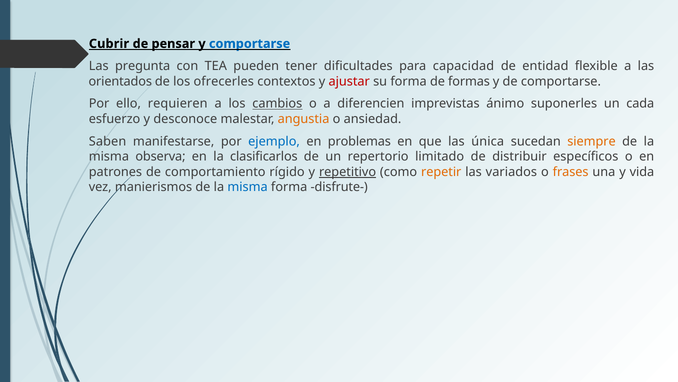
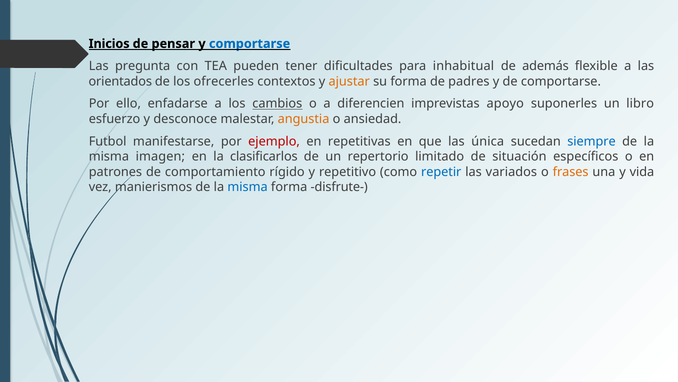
Cubrir: Cubrir -> Inicios
capacidad: capacidad -> inhabitual
entidad: entidad -> además
ajustar colour: red -> orange
formas: formas -> padres
requieren: requieren -> enfadarse
ánimo: ánimo -> apoyo
cada: cada -> libro
Saben: Saben -> Futbol
ejemplo colour: blue -> red
problemas: problemas -> repetitivas
siempre colour: orange -> blue
observa: observa -> imagen
distribuir: distribuir -> situación
repetitivo underline: present -> none
repetir colour: orange -> blue
